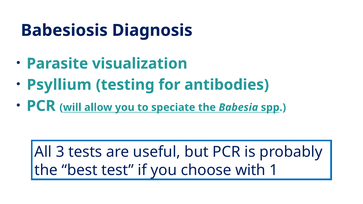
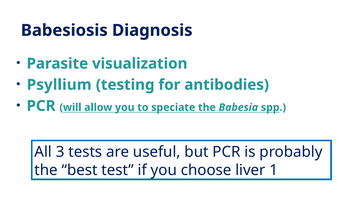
with: with -> liver
